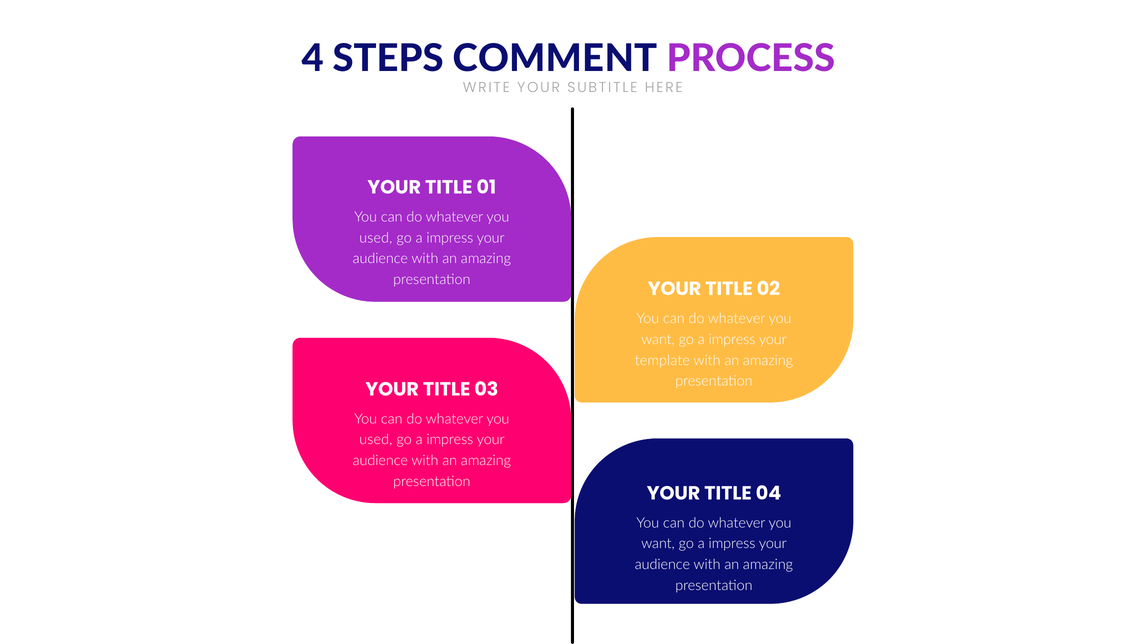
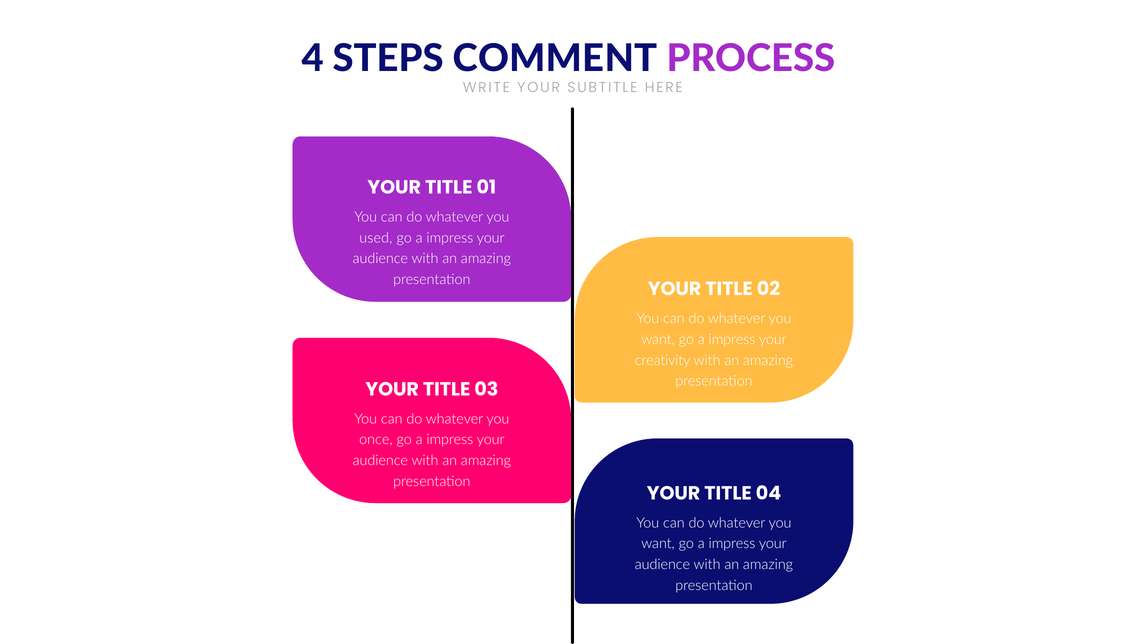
template: template -> creativity
used at (376, 440): used -> once
